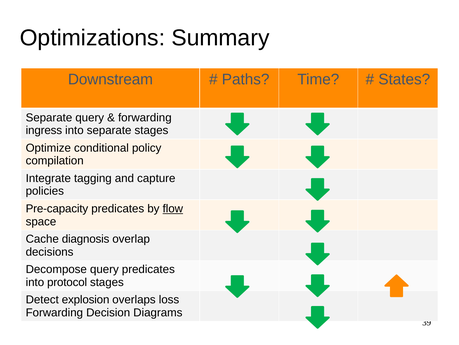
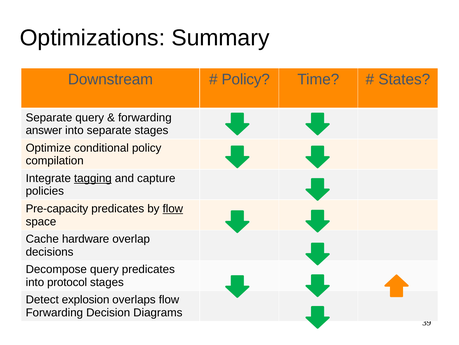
Paths at (246, 79): Paths -> Policy
ingress: ingress -> answer
tagging underline: none -> present
diagnosis: diagnosis -> hardware
overlaps loss: loss -> flow
